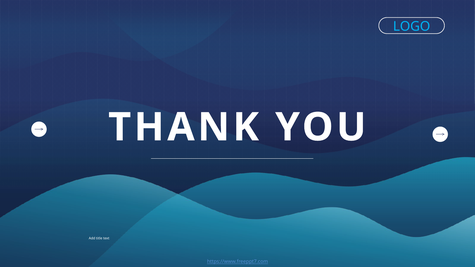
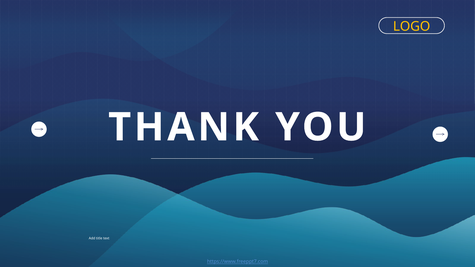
LOGO colour: light blue -> yellow
